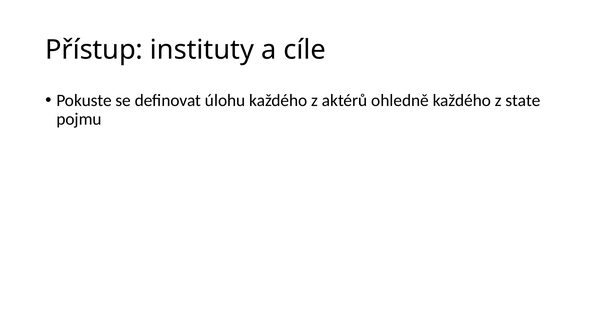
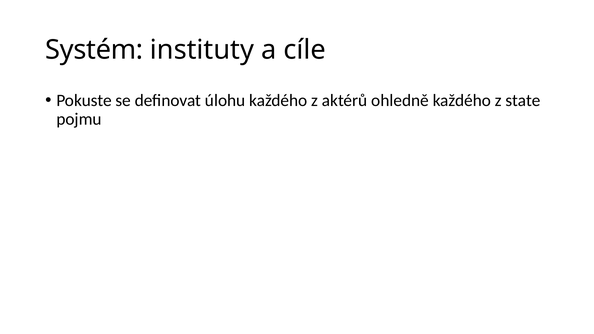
Přístup: Přístup -> Systém
